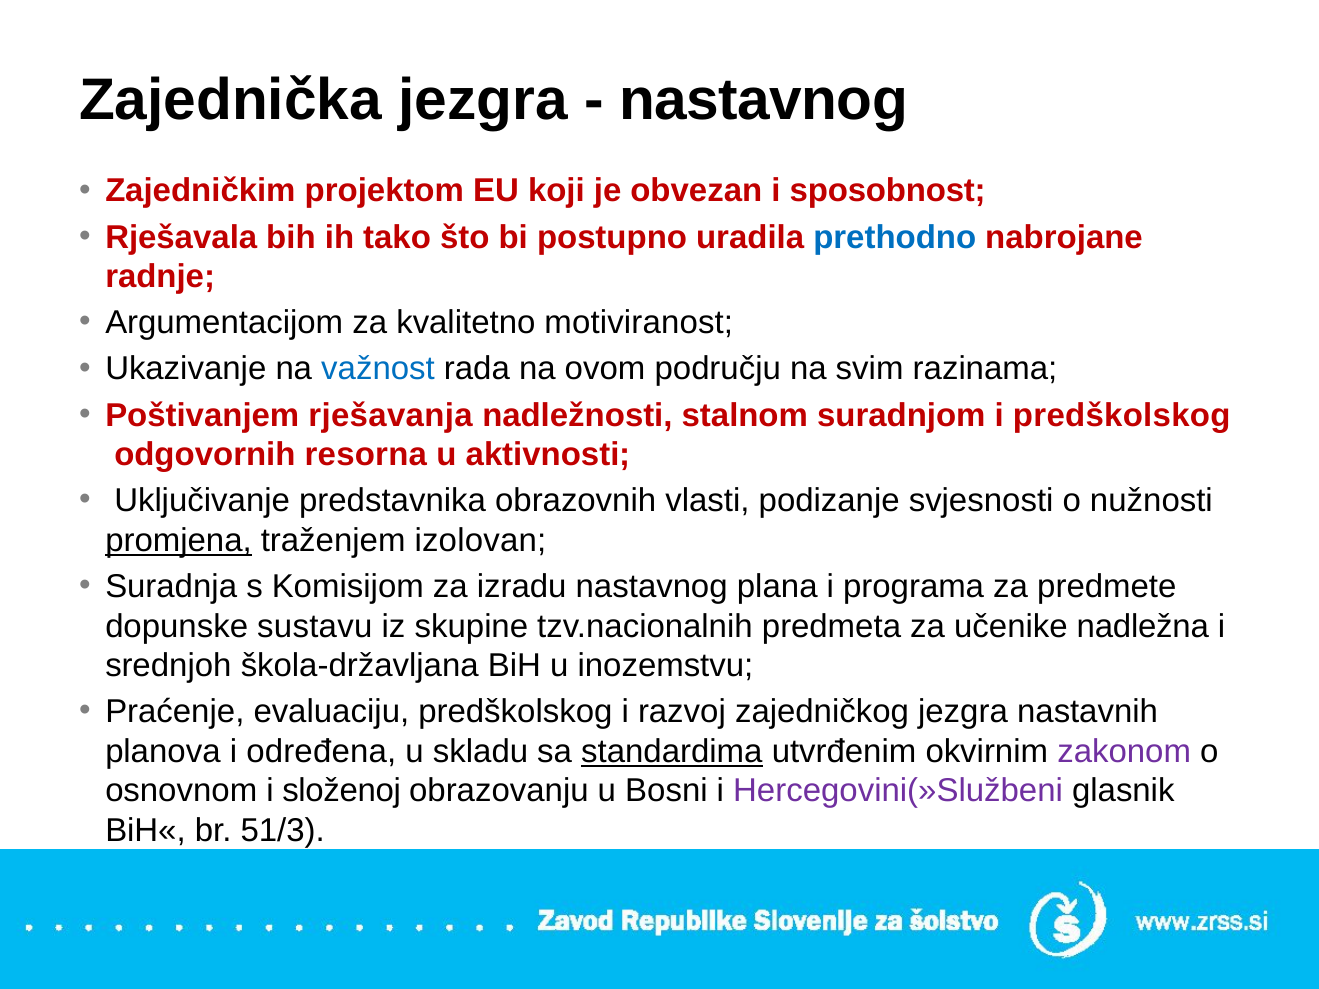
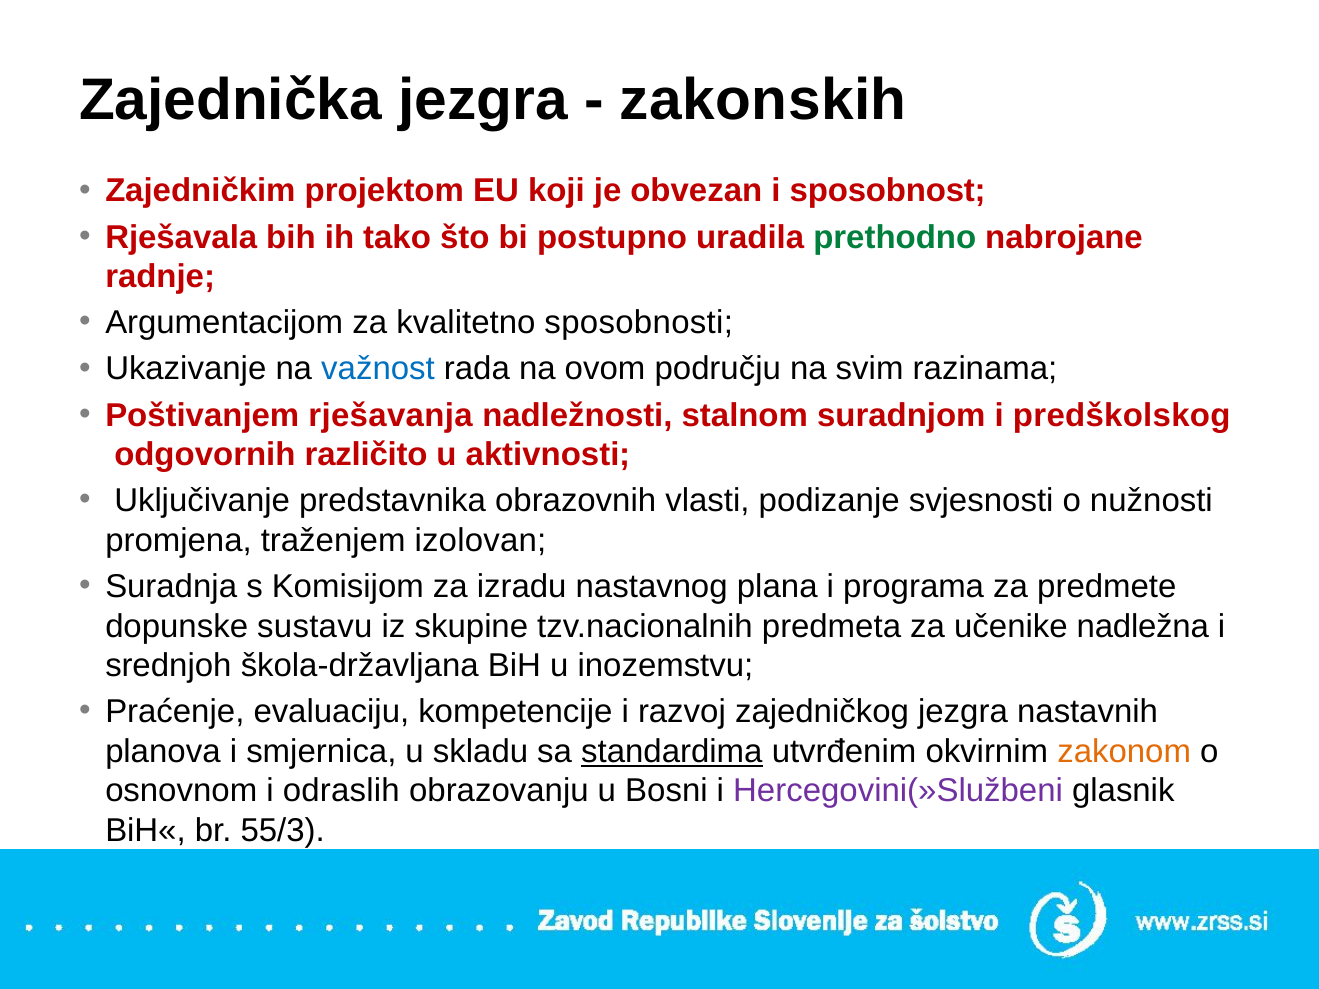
nastavnog at (764, 100): nastavnog -> zakonskih
prethodno colour: blue -> green
motiviranost: motiviranost -> sposobnosti
resorna: resorna -> različito
promjena underline: present -> none
evaluaciju predškolskog: predškolskog -> kompetencije
određena: određena -> smjernica
zakonom colour: purple -> orange
složenoj: složenoj -> odraslih
51/3: 51/3 -> 55/3
